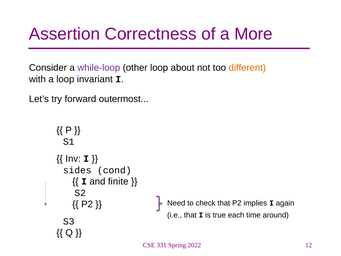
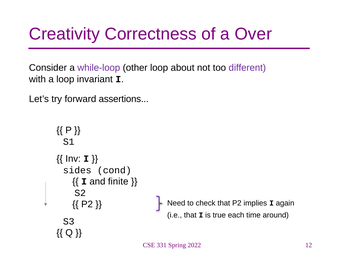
Assertion: Assertion -> Creativity
More: More -> Over
different colour: orange -> purple
outermost: outermost -> assertions
